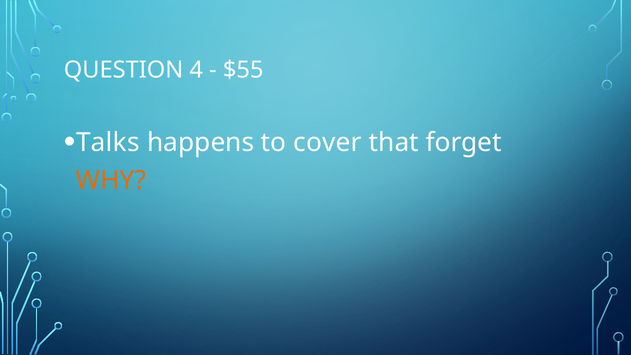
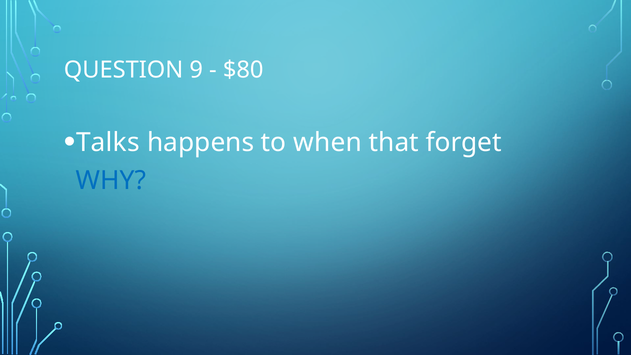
4: 4 -> 9
$55: $55 -> $80
cover: cover -> when
WHY colour: orange -> blue
